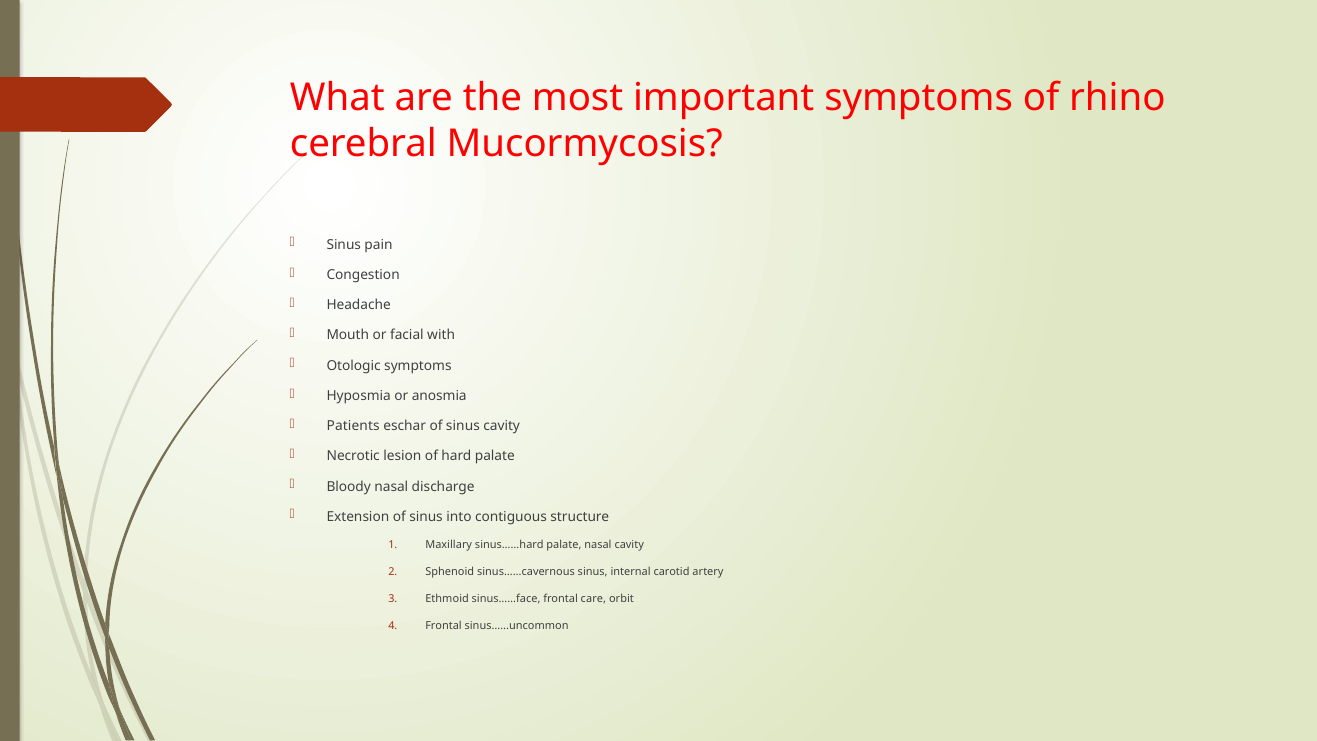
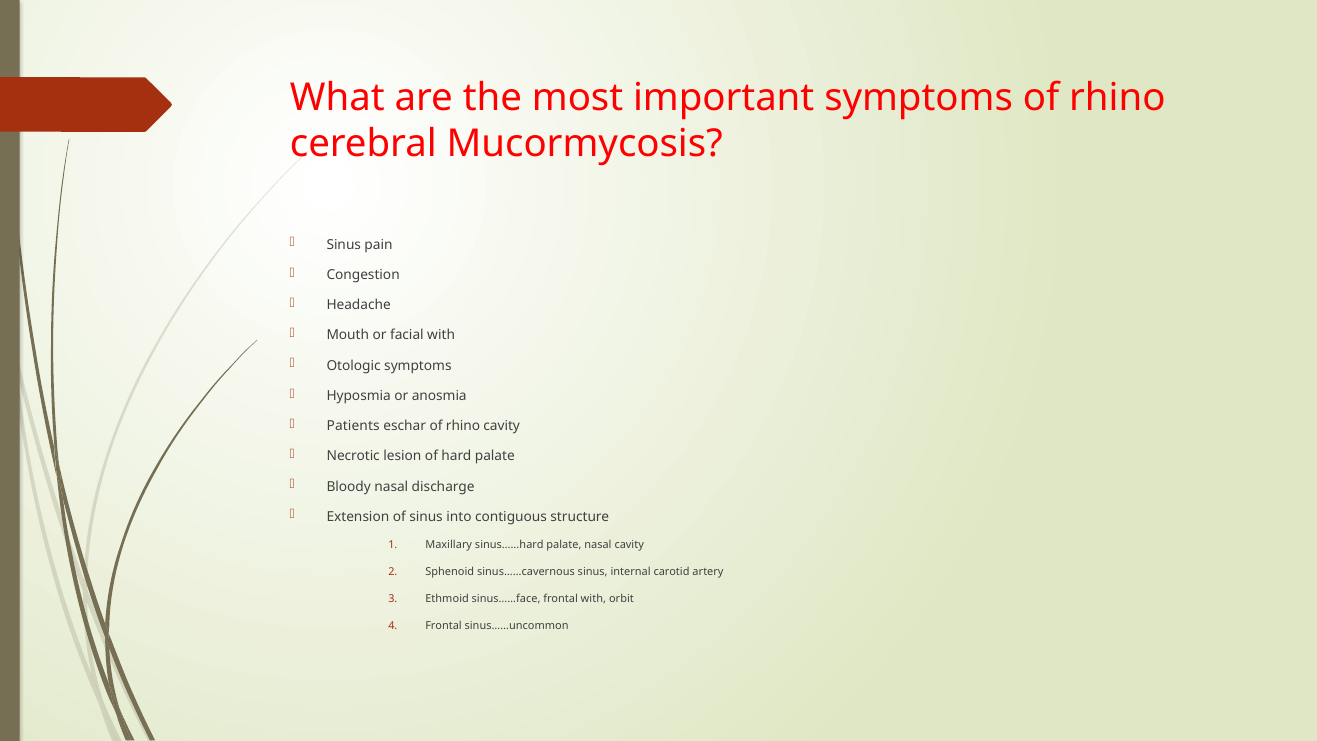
eschar of sinus: sinus -> rhino
frontal care: care -> with
